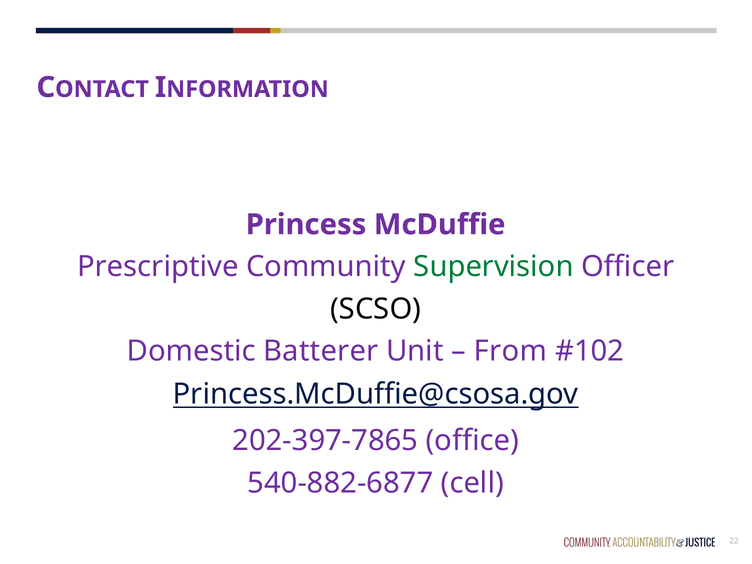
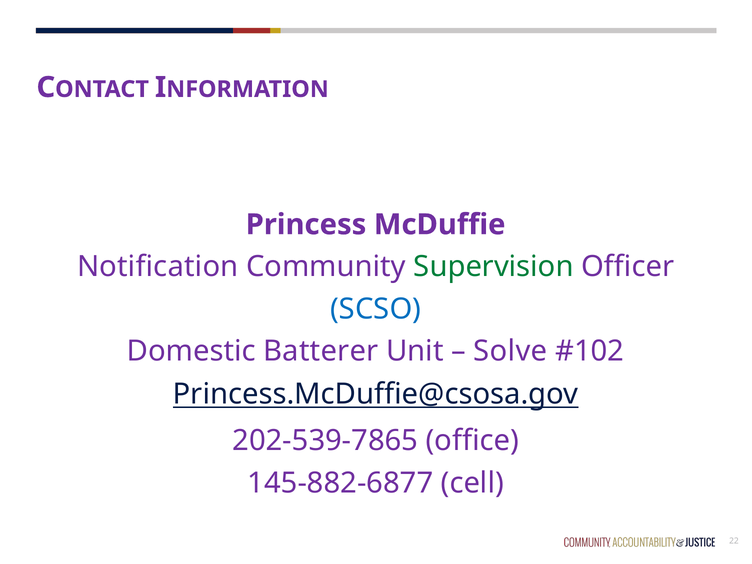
Prescriptive: Prescriptive -> Notification
SCSO colour: black -> blue
From: From -> Solve
202-397-7865: 202-397-7865 -> 202-539-7865
540-882-6877: 540-882-6877 -> 145-882-6877
